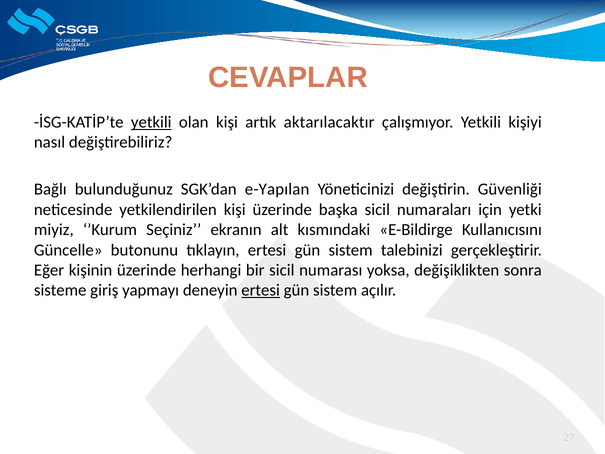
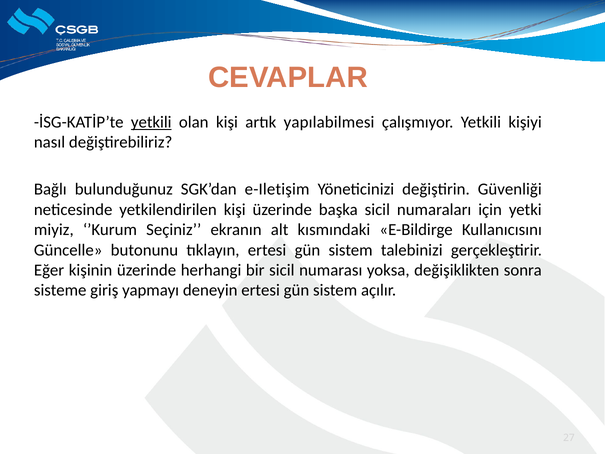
aktarılacaktır: aktarılacaktır -> yapılabilmesi
e-Yapılan: e-Yapılan -> e-Iletişim
ertesi at (261, 290) underline: present -> none
